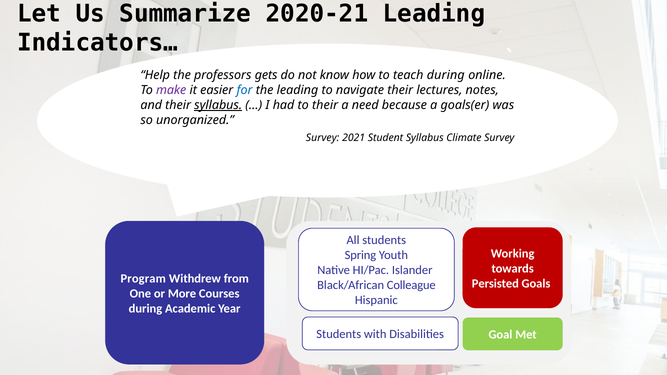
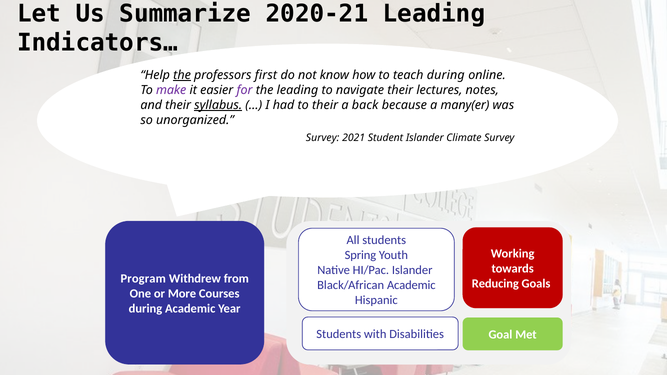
the at (182, 75) underline: none -> present
gets: gets -> first
for colour: blue -> purple
need: need -> back
goals(er: goals(er -> many(er
Student Syllabus: Syllabus -> Islander
Persisted: Persisted -> Reducing
Black/African Colleague: Colleague -> Academic
